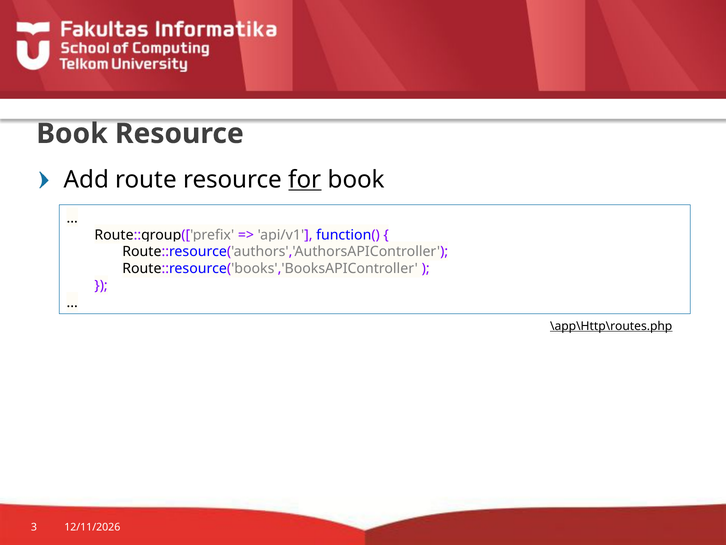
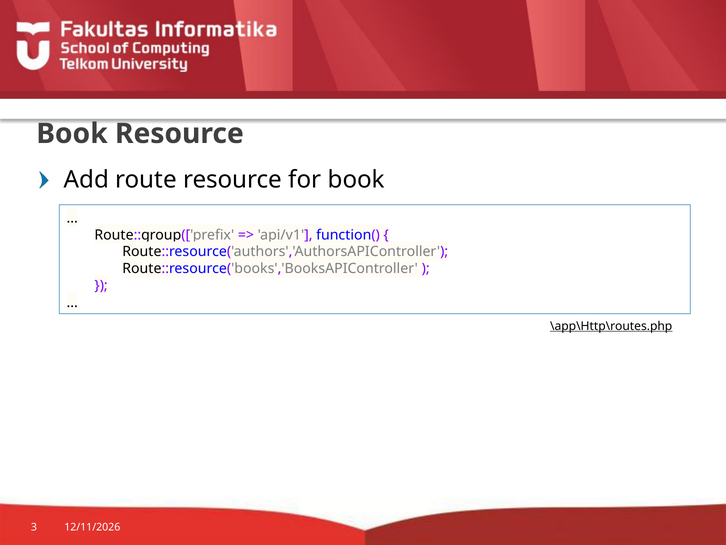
for underline: present -> none
